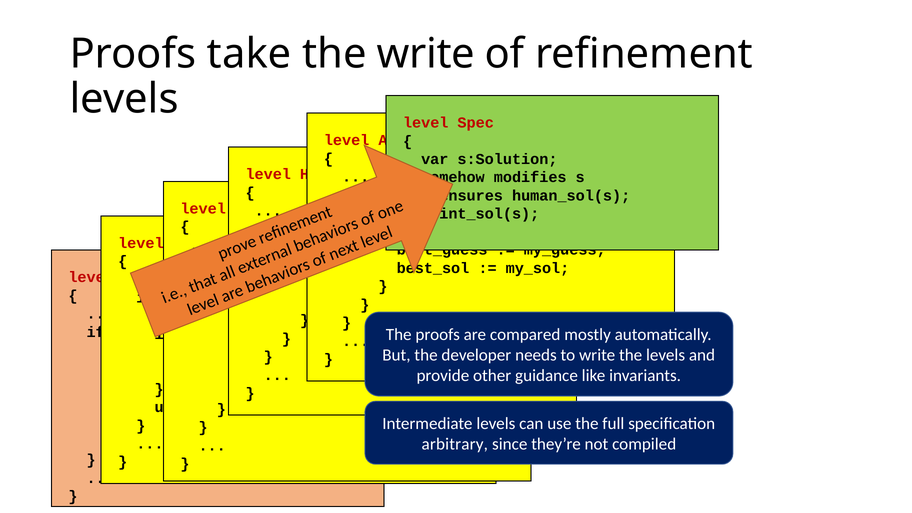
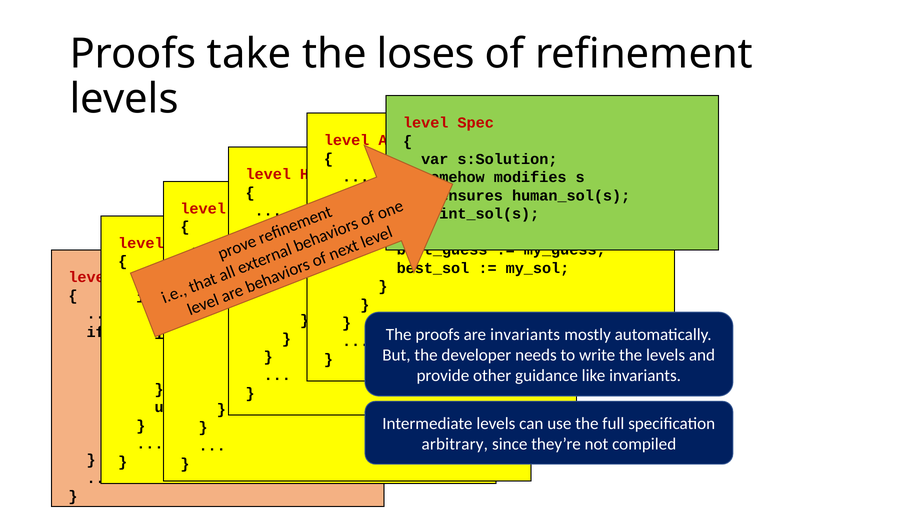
the write: write -> loses
are compared: compared -> invariants
